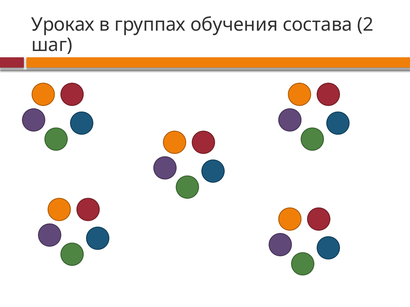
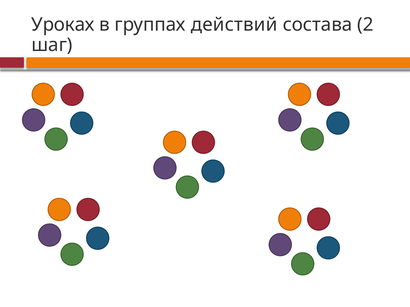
обучения: обучения -> действий
